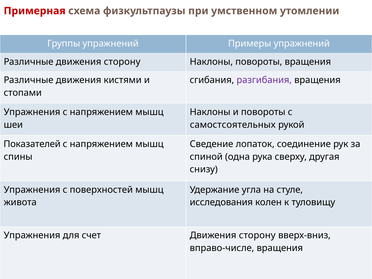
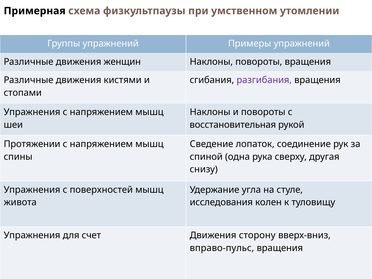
Примерная colour: red -> black
Различные движения сторону: сторону -> женщин
самостсоятельных: самостсоятельных -> восстановительная
Показателей: Показателей -> Протяжении
вправо-числе: вправо-числе -> вправо-пульс
